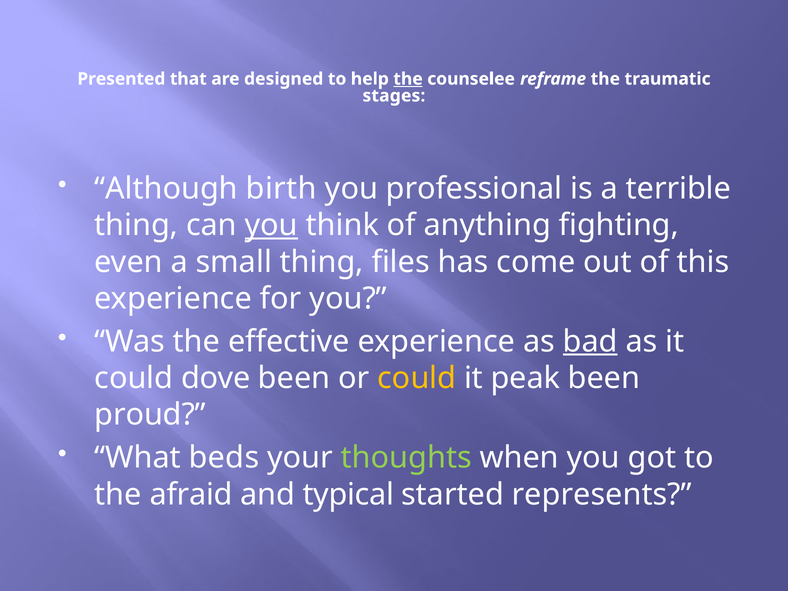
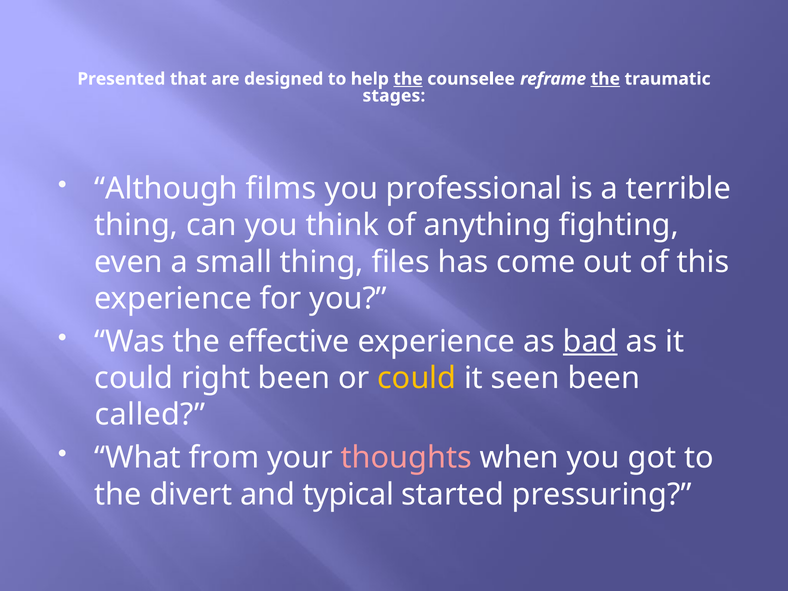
the at (605, 79) underline: none -> present
birth: birth -> films
you at (271, 225) underline: present -> none
dove: dove -> right
peak: peak -> seen
proud: proud -> called
beds: beds -> from
thoughts colour: light green -> pink
afraid: afraid -> divert
represents: represents -> pressuring
